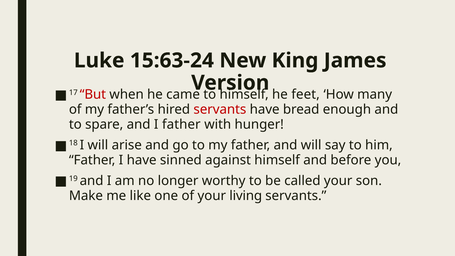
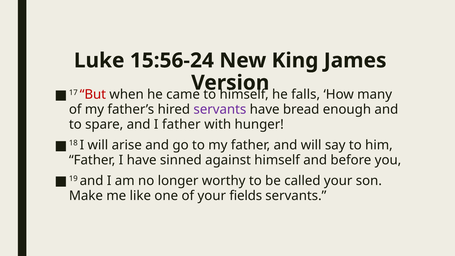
15:63-24: 15:63-24 -> 15:56-24
feet: feet -> falls
servants at (220, 110) colour: red -> purple
living: living -> fields
